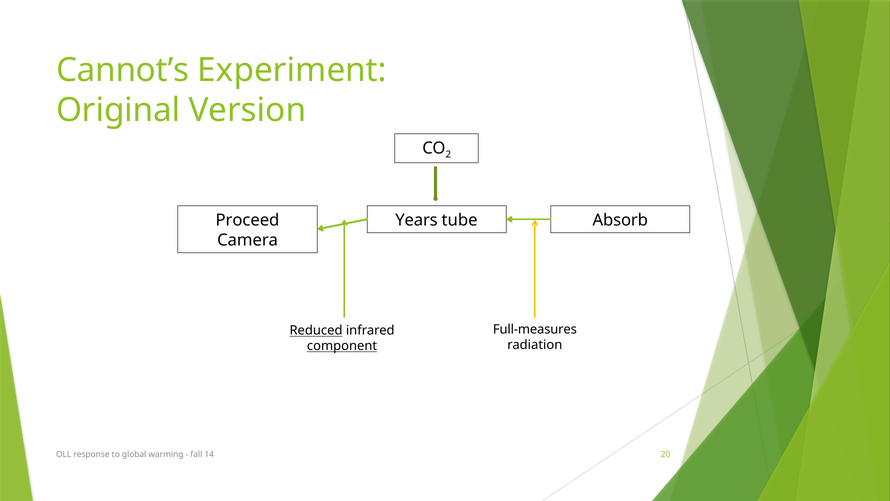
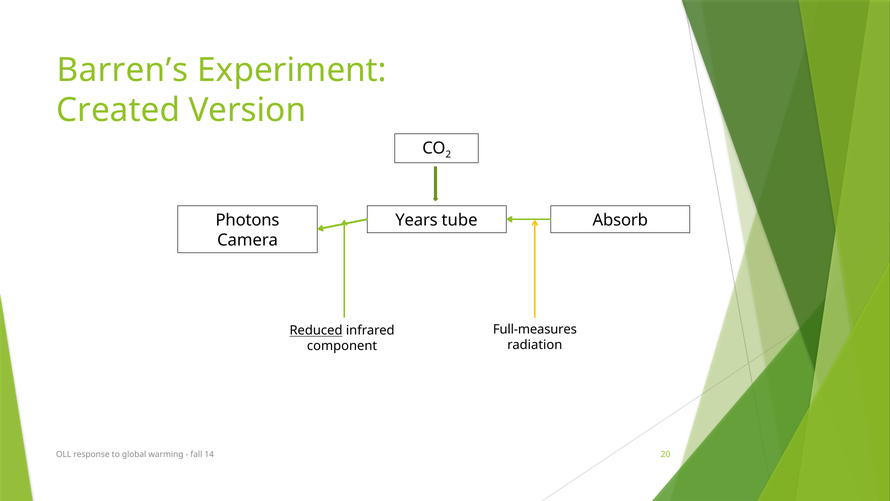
Cannot’s: Cannot’s -> Barren’s
Original: Original -> Created
Proceed: Proceed -> Photons
component underline: present -> none
